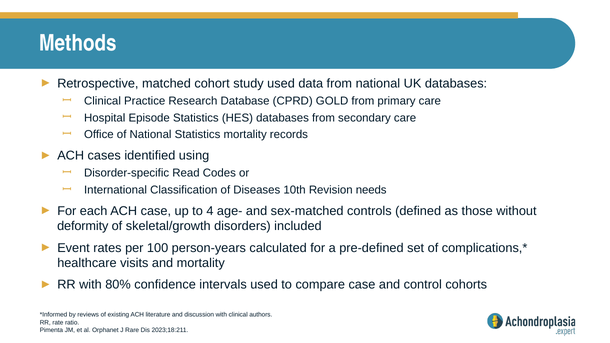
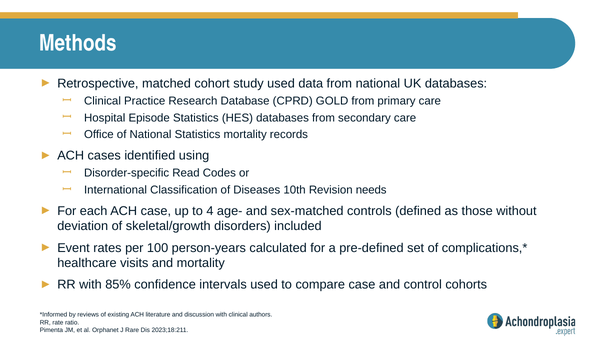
deformity: deformity -> deviation
80%: 80% -> 85%
